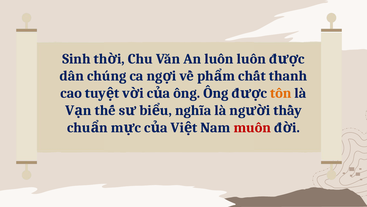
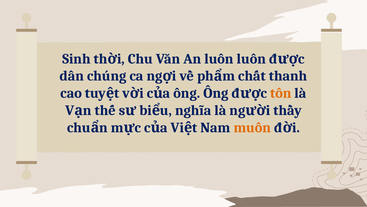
muôn colour: red -> orange
